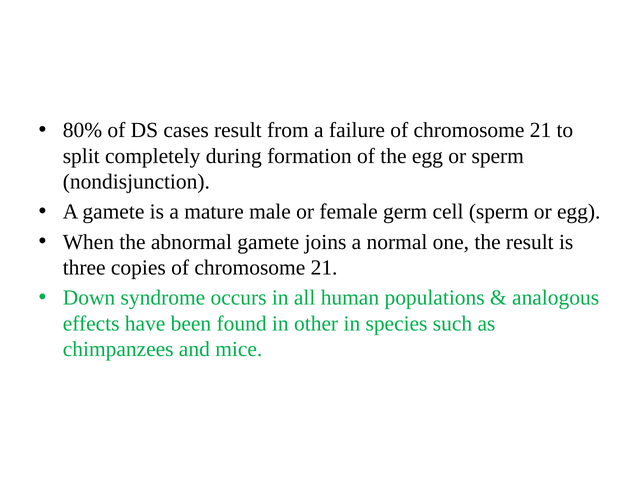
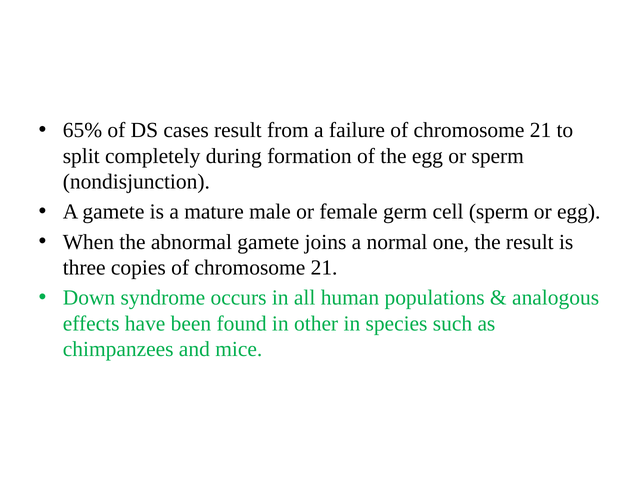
80%: 80% -> 65%
